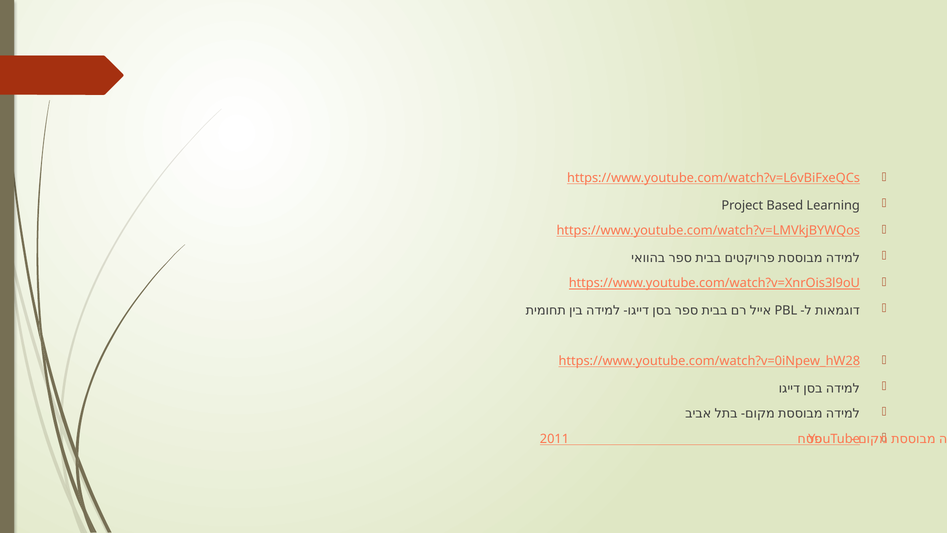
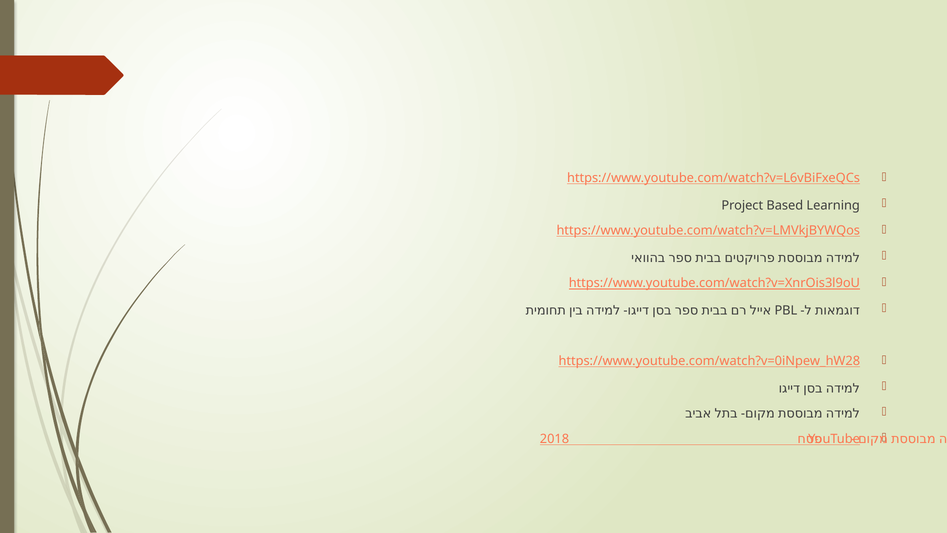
2011: 2011 -> 2018
